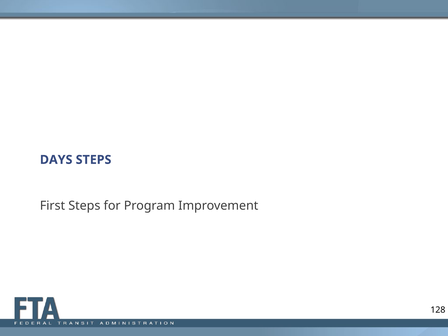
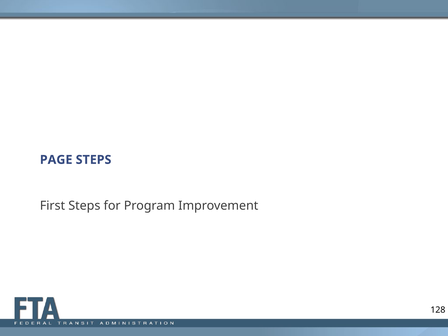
DAYS: DAYS -> PAGE
